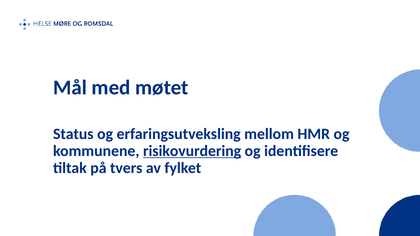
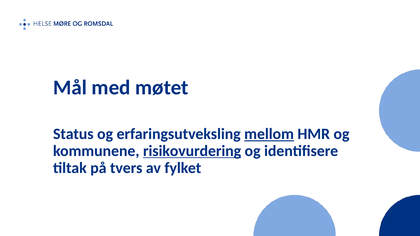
mellom underline: none -> present
